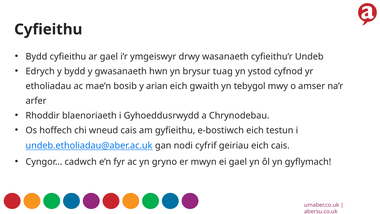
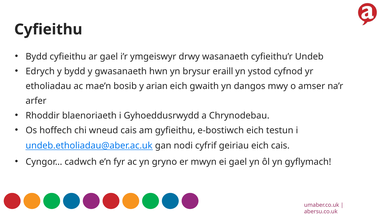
tuag: tuag -> eraill
tebygol: tebygol -> dangos
